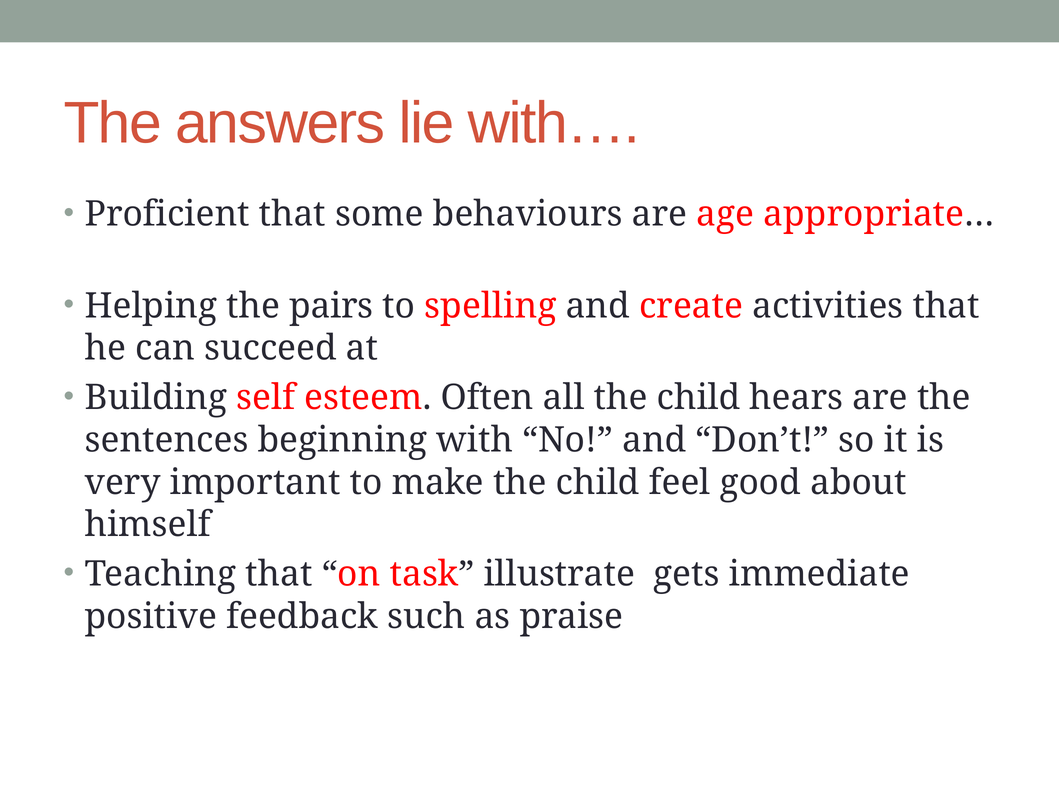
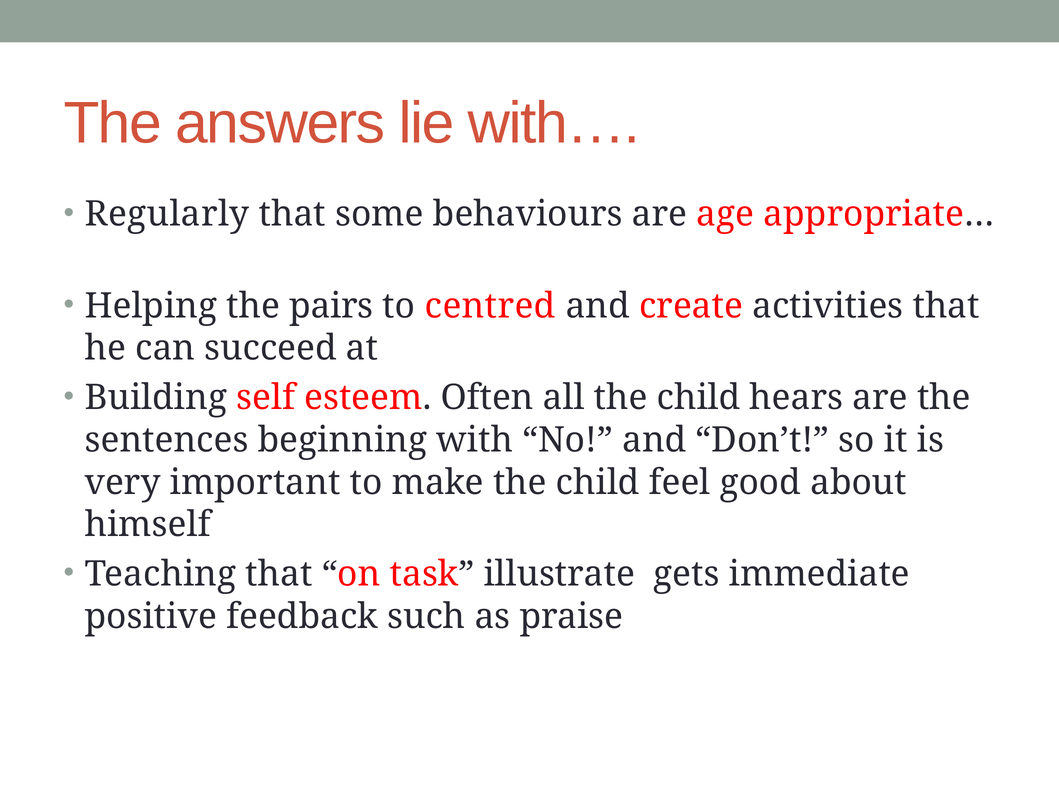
Proficient: Proficient -> Regularly
spelling: spelling -> centred
